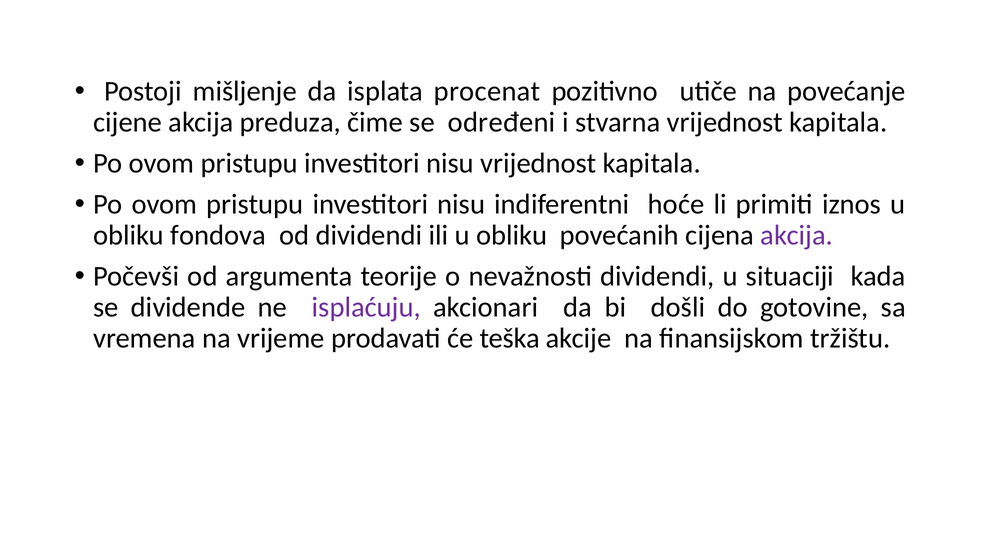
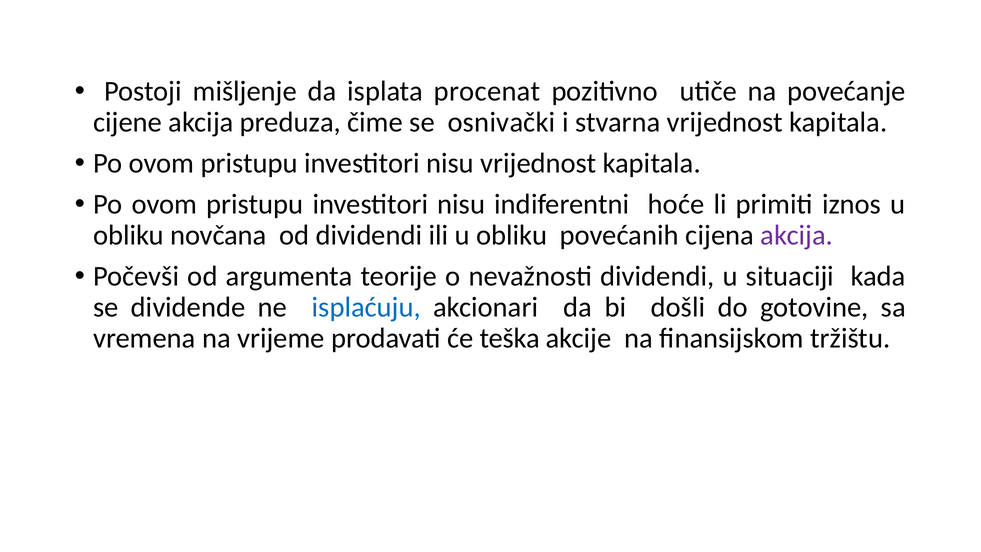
određeni: određeni -> osnivački
fondova: fondova -> novčana
isplaćuju colour: purple -> blue
